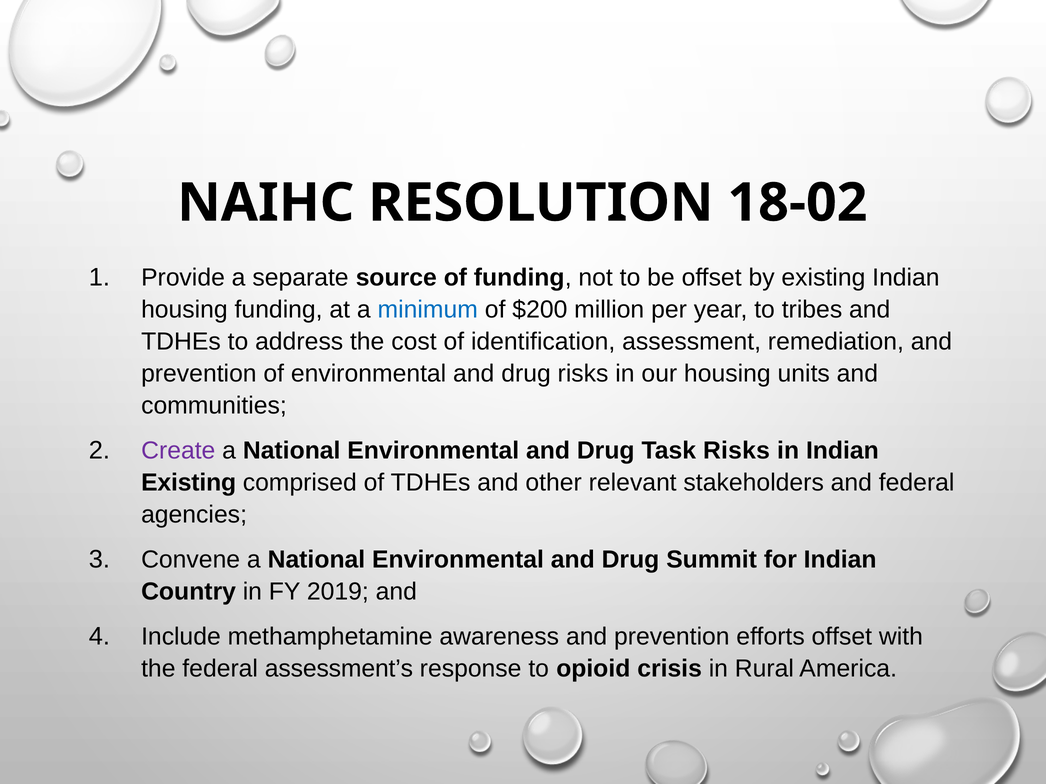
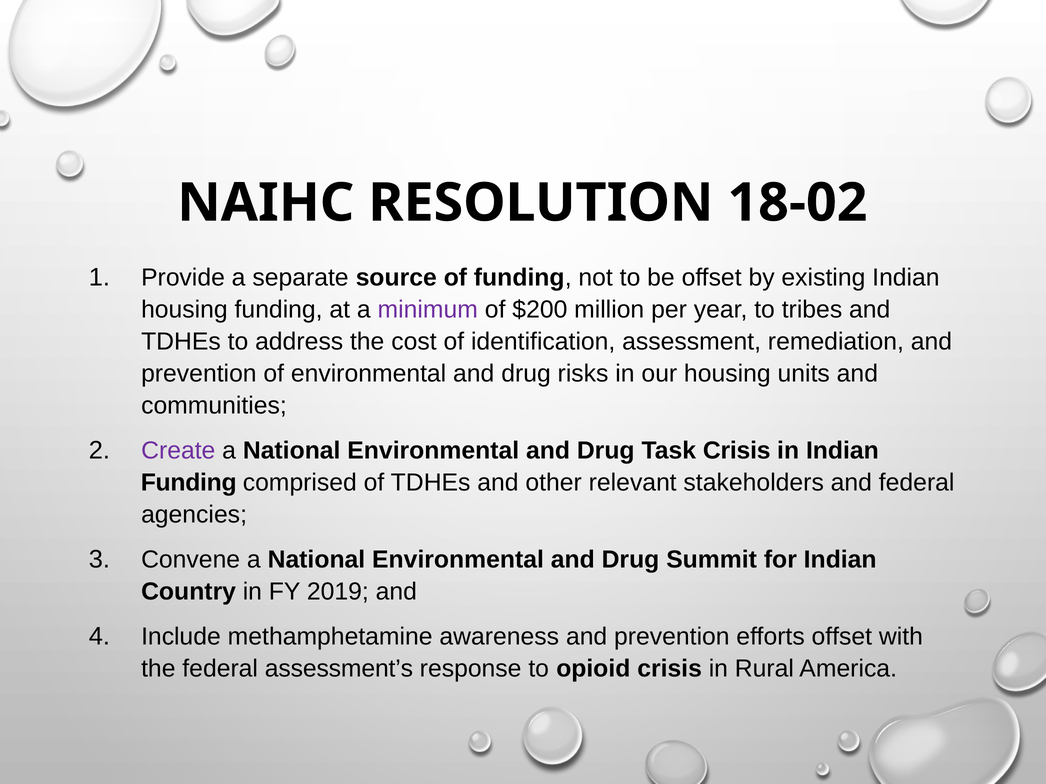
minimum colour: blue -> purple
Task Risks: Risks -> Crisis
Existing at (189, 483): Existing -> Funding
